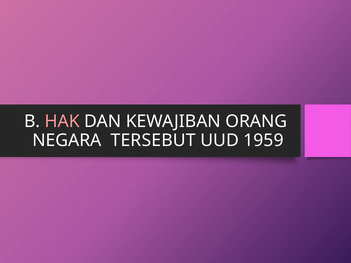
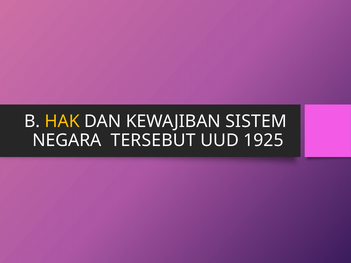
HAK colour: pink -> yellow
ORANG: ORANG -> SISTEM
1959: 1959 -> 1925
